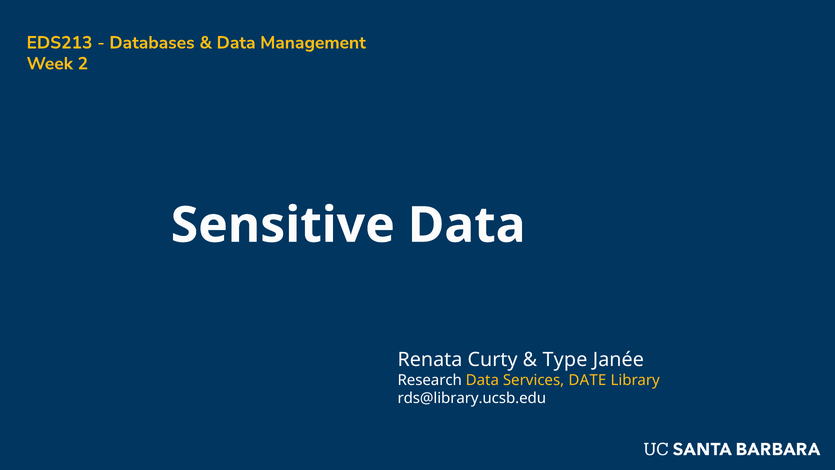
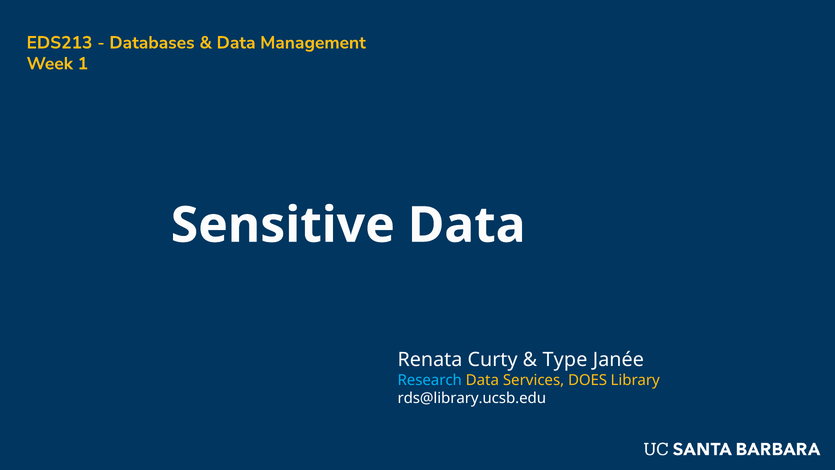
2: 2 -> 1
Research colour: white -> light blue
DATE: DATE -> DOES
